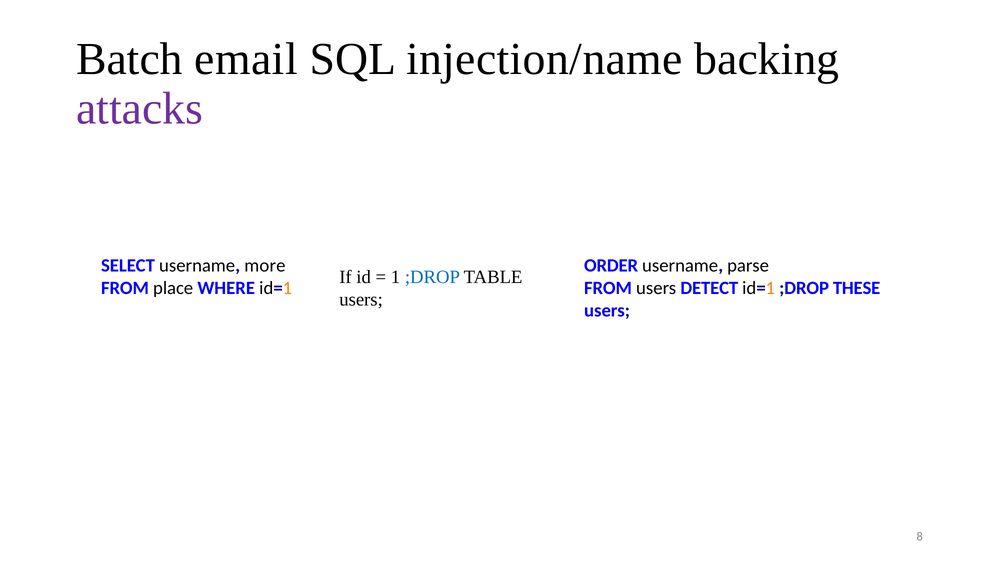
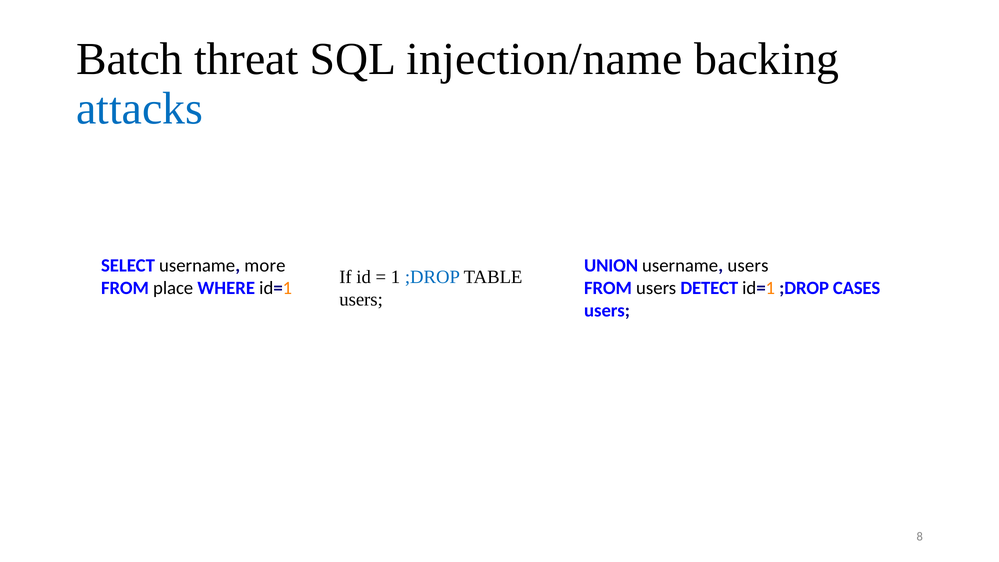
email: email -> threat
attacks colour: purple -> blue
ORDER: ORDER -> UNION
username parse: parse -> users
THESE: THESE -> CASES
